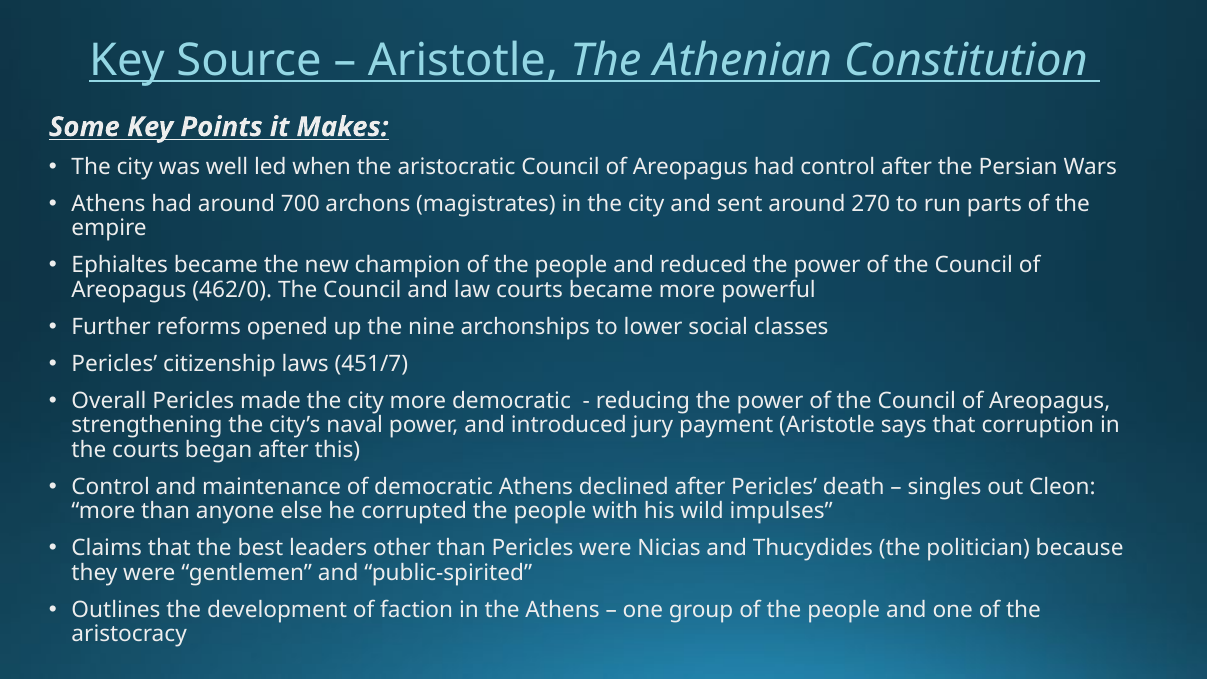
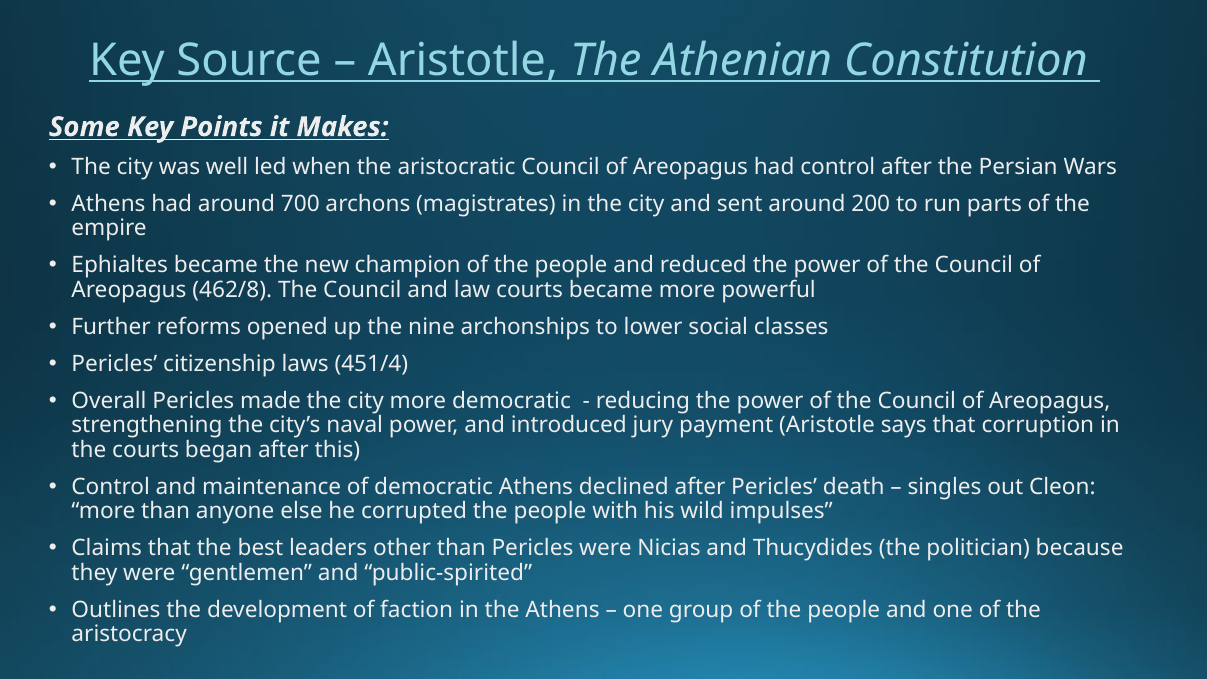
270: 270 -> 200
462/0: 462/0 -> 462/8
451/7: 451/7 -> 451/4
